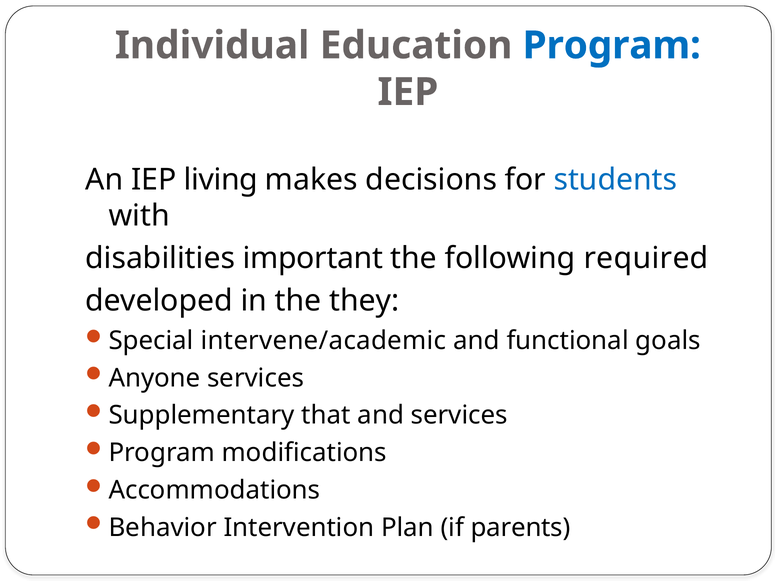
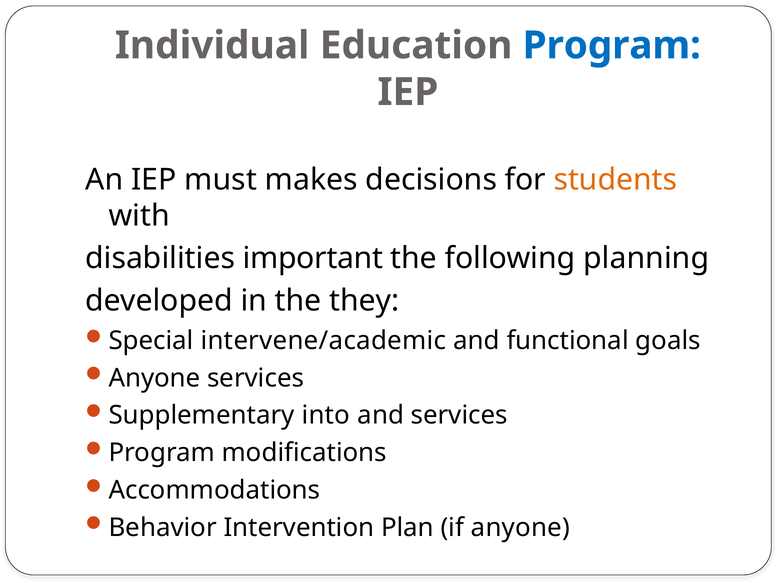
living: living -> must
students colour: blue -> orange
required: required -> planning
that: that -> into
if parents: parents -> anyone
